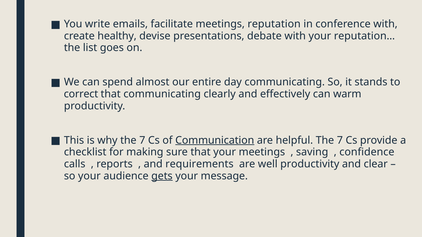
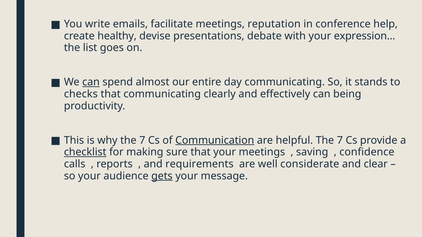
conference with: with -> help
reputation…: reputation… -> expression…
can at (91, 82) underline: none -> present
correct: correct -> checks
warm: warm -> being
checklist underline: none -> present
well productivity: productivity -> considerate
